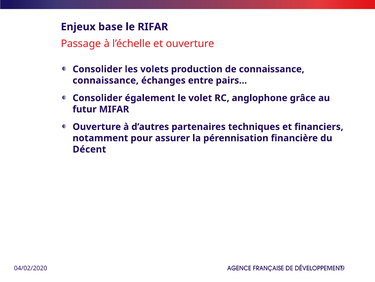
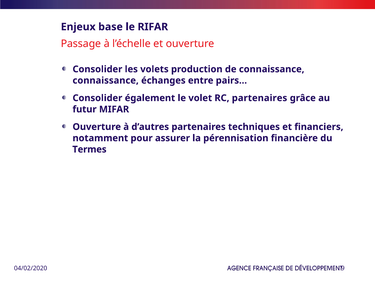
RC anglophone: anglophone -> partenaires
Décent: Décent -> Termes
